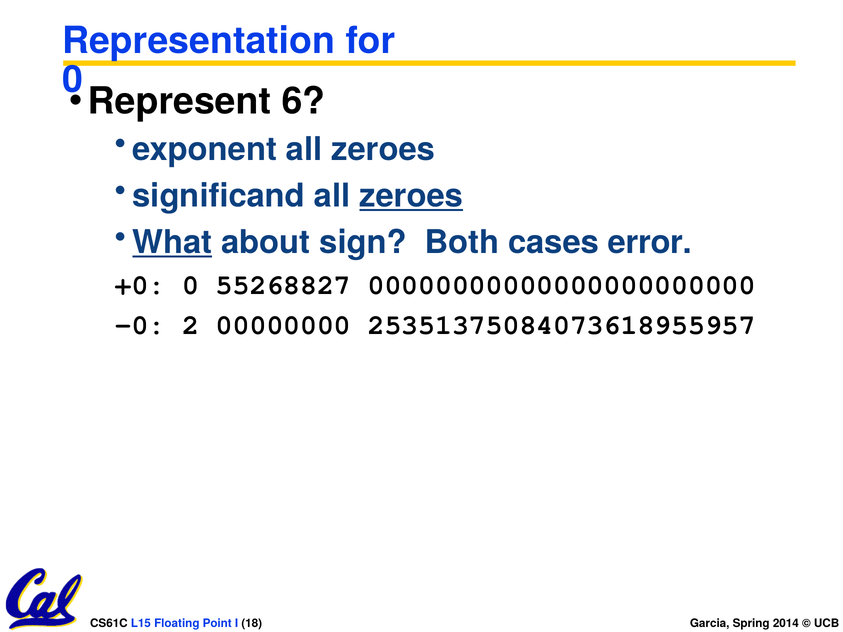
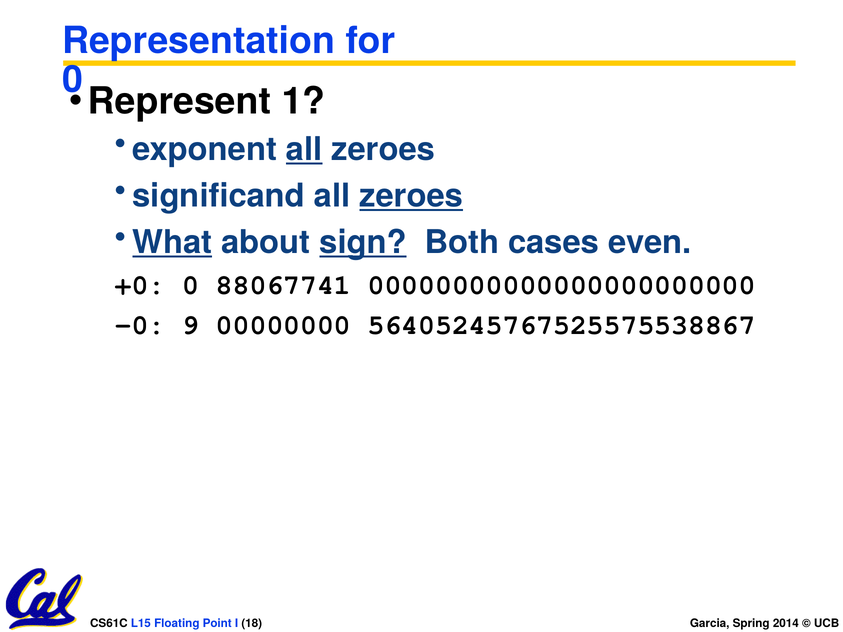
6: 6 -> 1
all at (304, 149) underline: none -> present
sign underline: none -> present
error: error -> even
55268827: 55268827 -> 88067741
2: 2 -> 9
25351375084073618955957: 25351375084073618955957 -> 56405245767525575538867
